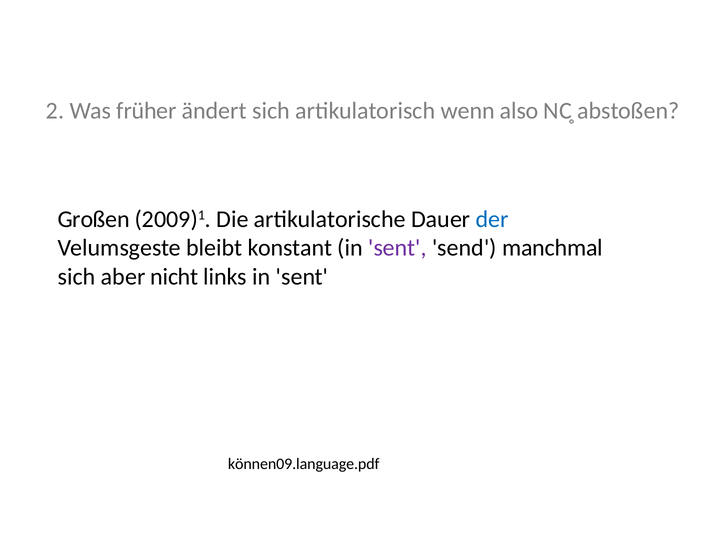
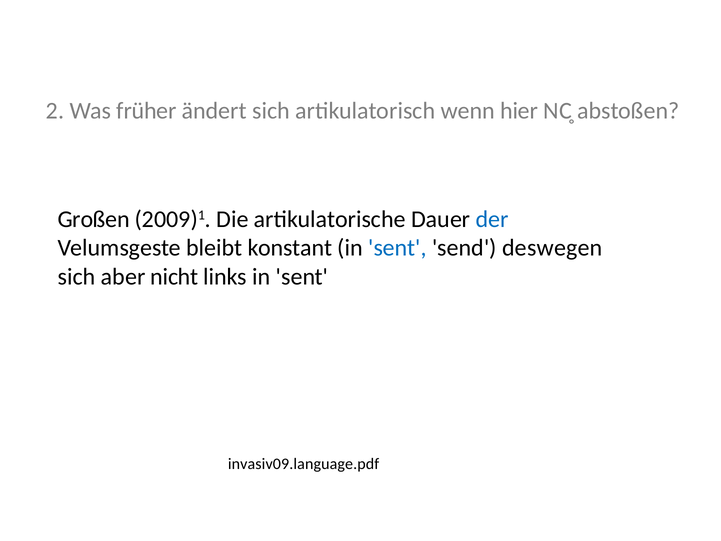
also: also -> hier
sent at (397, 248) colour: purple -> blue
manchmal: manchmal -> deswegen
können09.language.pdf: können09.language.pdf -> invasiv09.language.pdf
